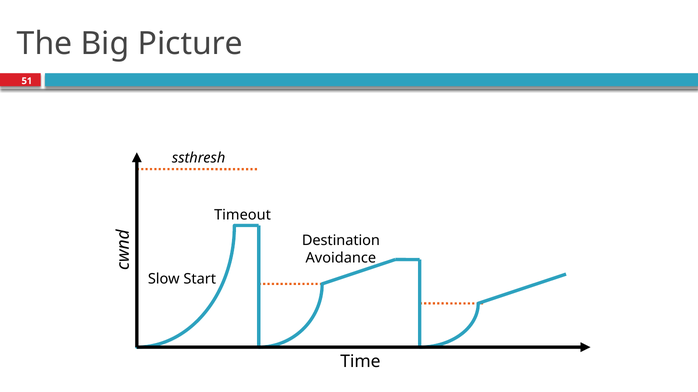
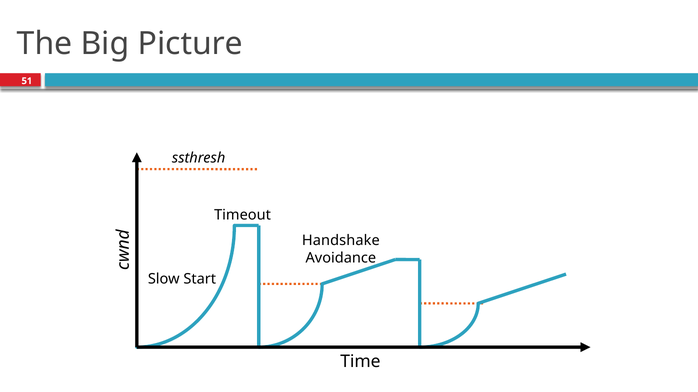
Destination: Destination -> Handshake
